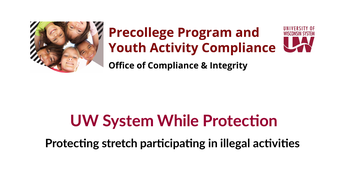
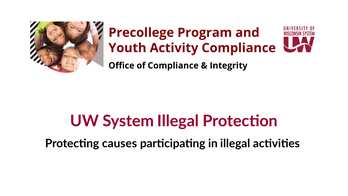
System While: While -> Illegal
stretch: stretch -> causes
